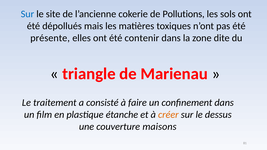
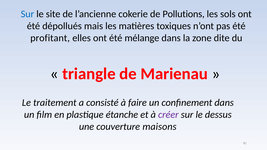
présente: présente -> profitant
contenir: contenir -> mélange
créer colour: orange -> purple
